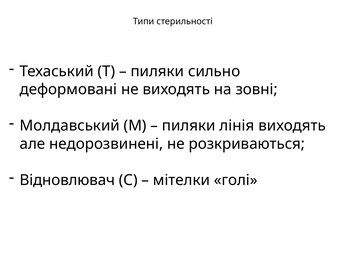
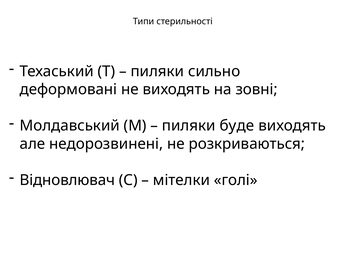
лінія: лінія -> буде
